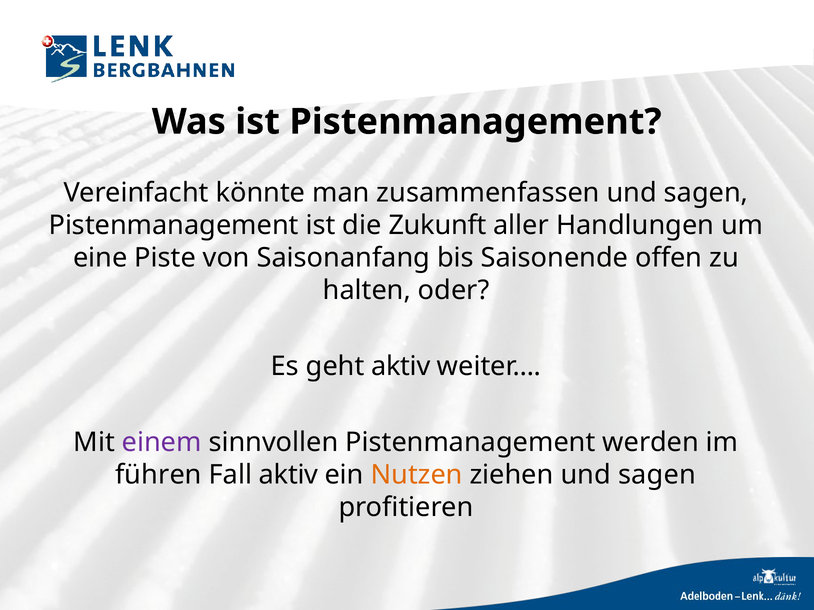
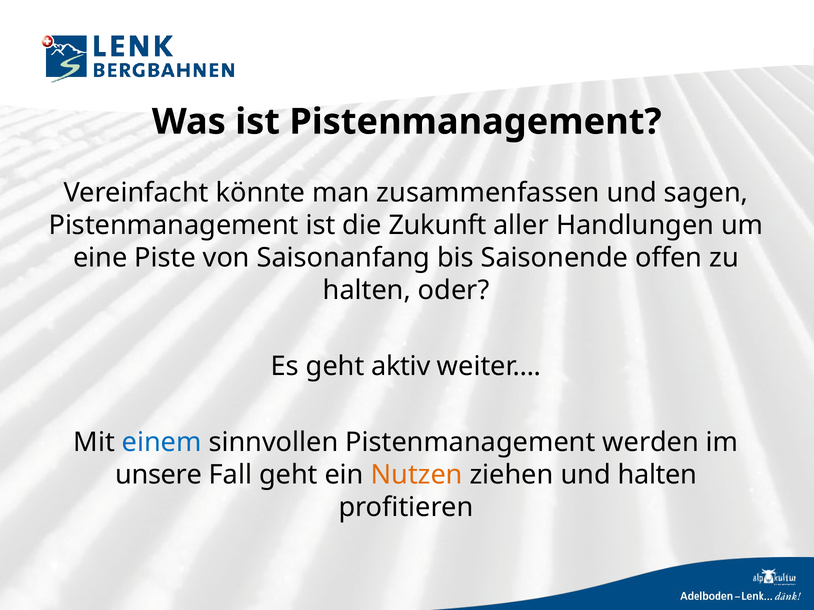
einem colour: purple -> blue
führen: führen -> unsere
Fall aktiv: aktiv -> geht
ziehen und sagen: sagen -> halten
